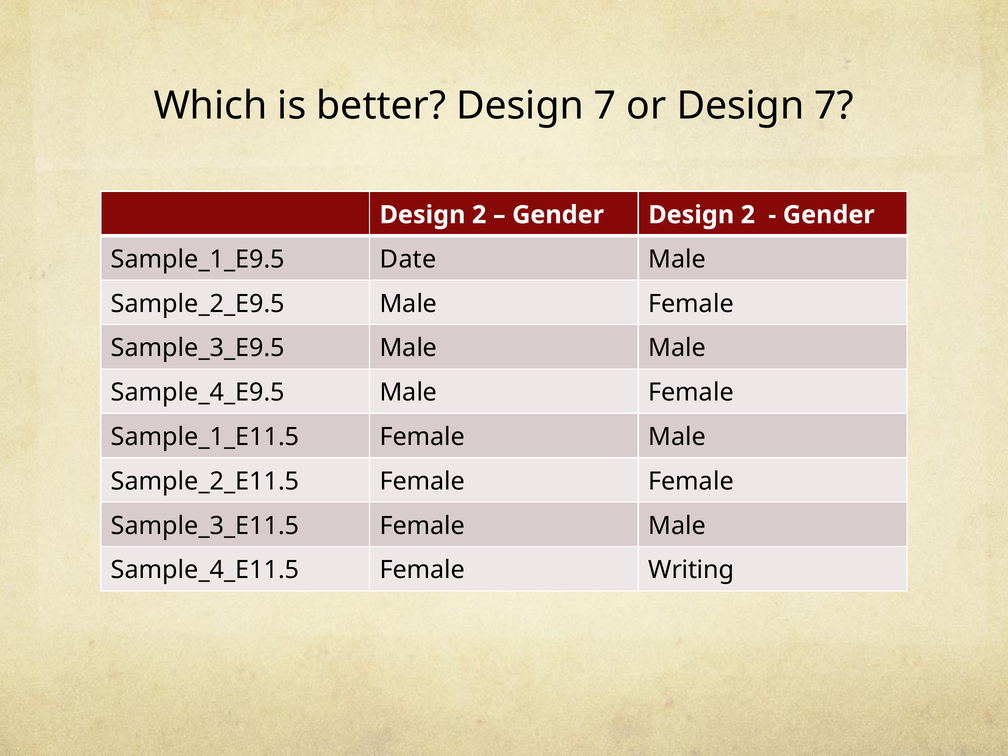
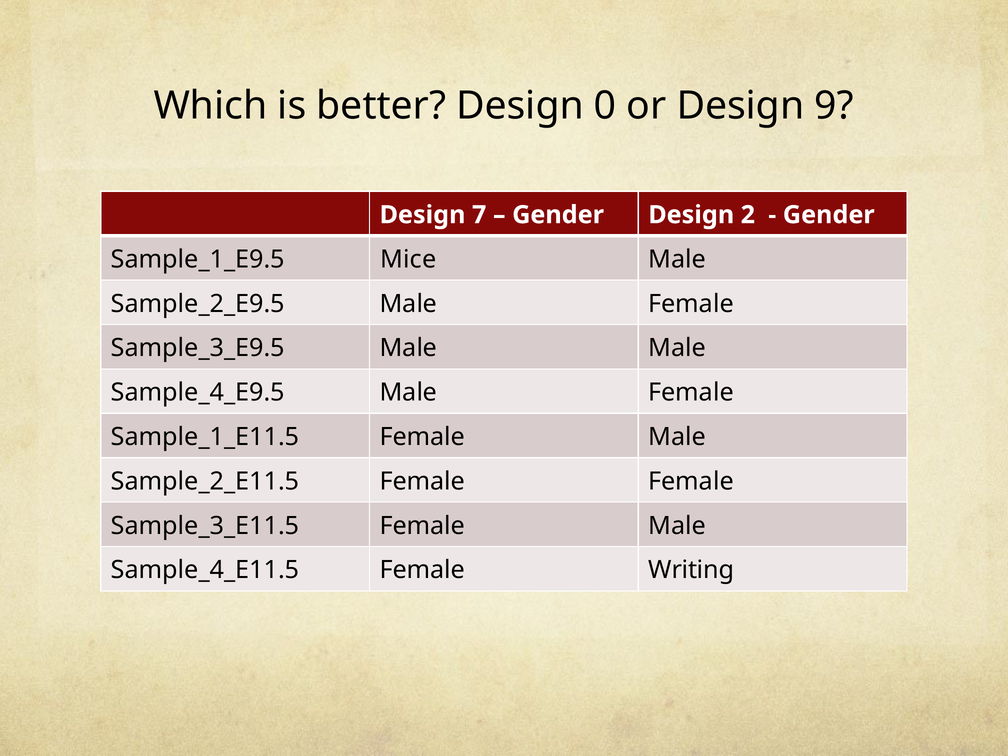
better Design 7: 7 -> 0
or Design 7: 7 -> 9
2 at (479, 215): 2 -> 7
Date: Date -> Mice
